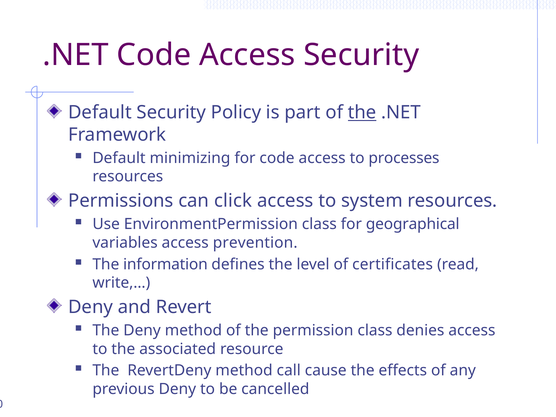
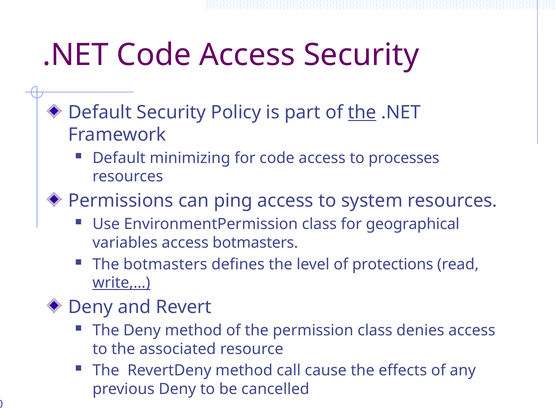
click: click -> ping
access prevention: prevention -> botmasters
The information: information -> botmasters
certificates: certificates -> protections
write,… underline: none -> present
